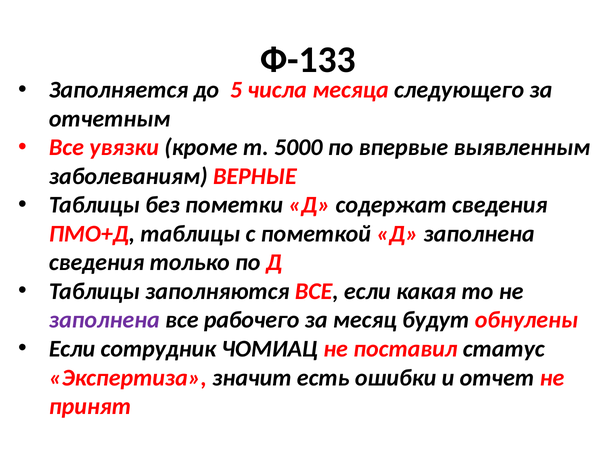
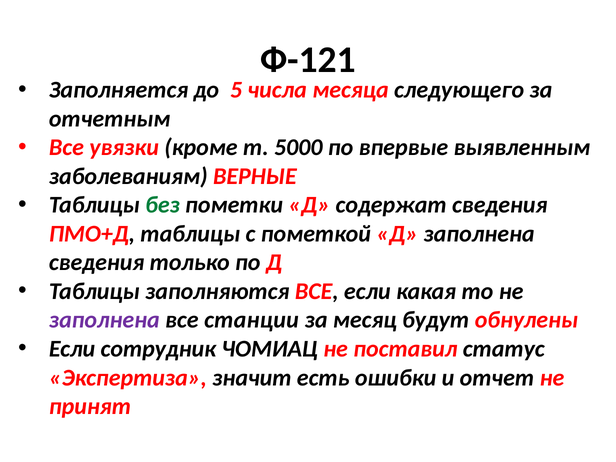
Ф-133: Ф-133 -> Ф-121
без colour: black -> green
рабочего: рабочего -> станции
